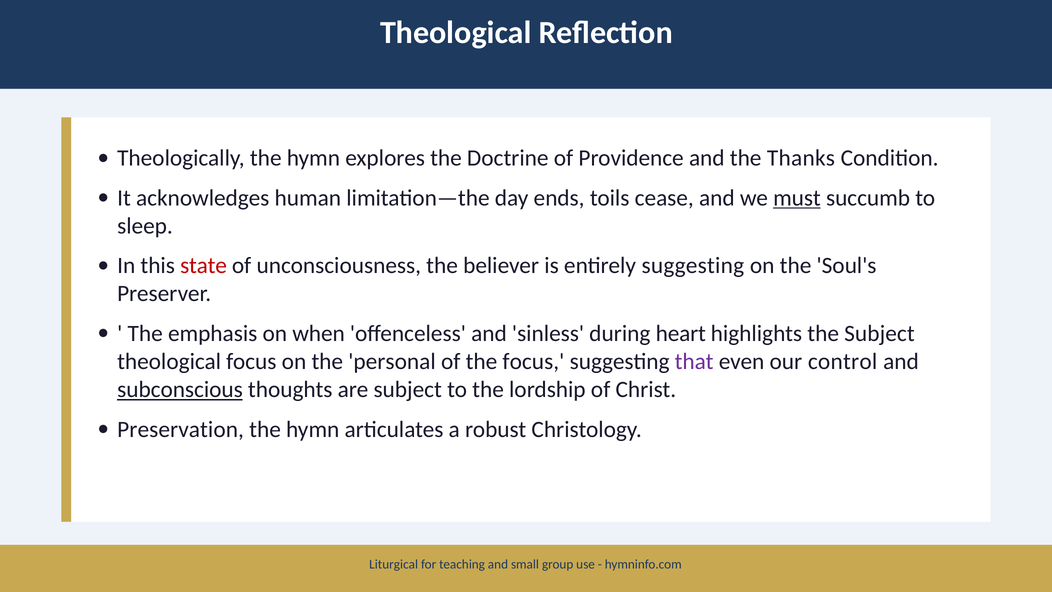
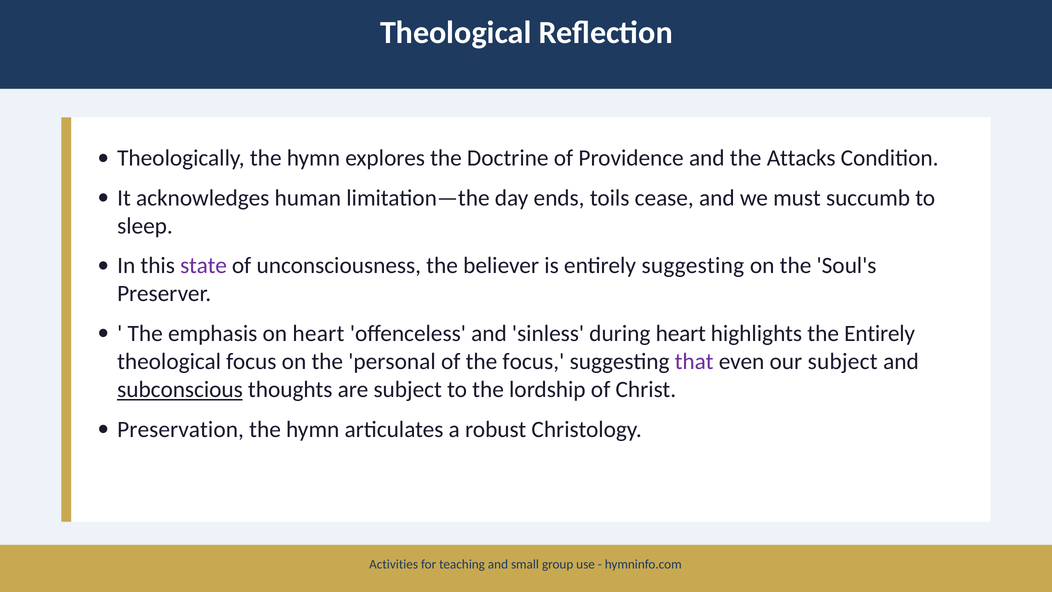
Thanks: Thanks -> Attacks
must underline: present -> none
state colour: red -> purple
on when: when -> heart
the Subject: Subject -> Entirely
our control: control -> subject
Liturgical: Liturgical -> Activities
